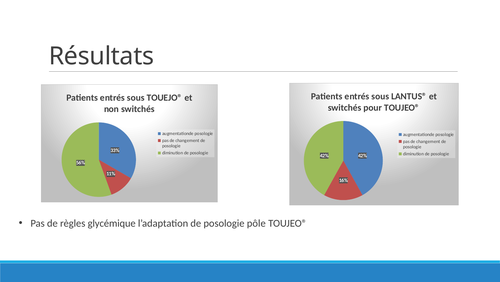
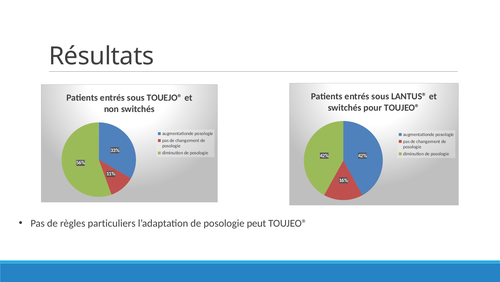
glycémique: glycémique -> particuliers
pôle: pôle -> peut
